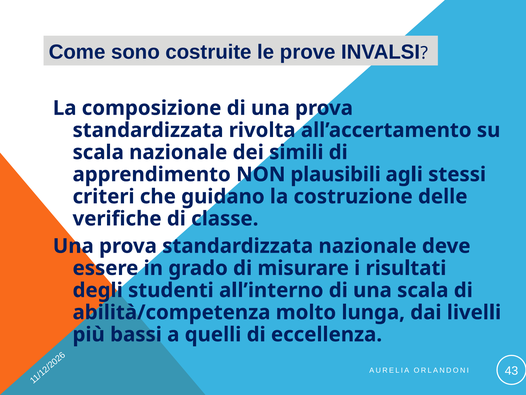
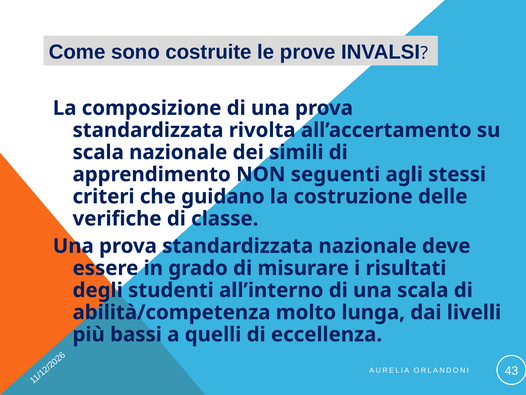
plausibili: plausibili -> seguenti
